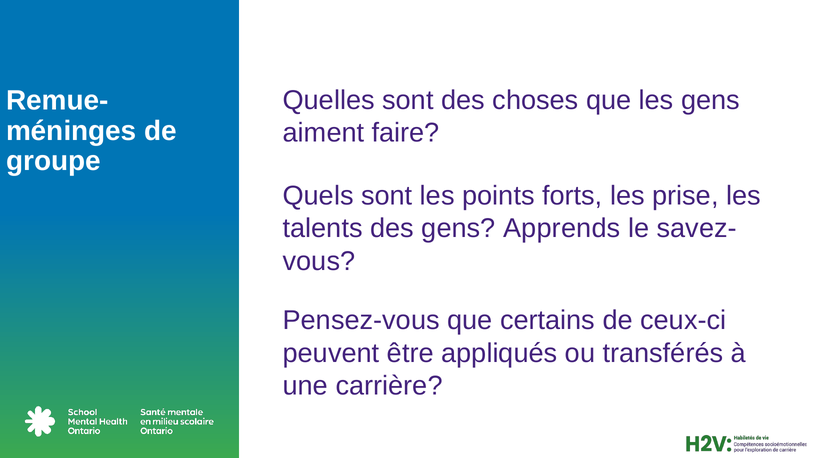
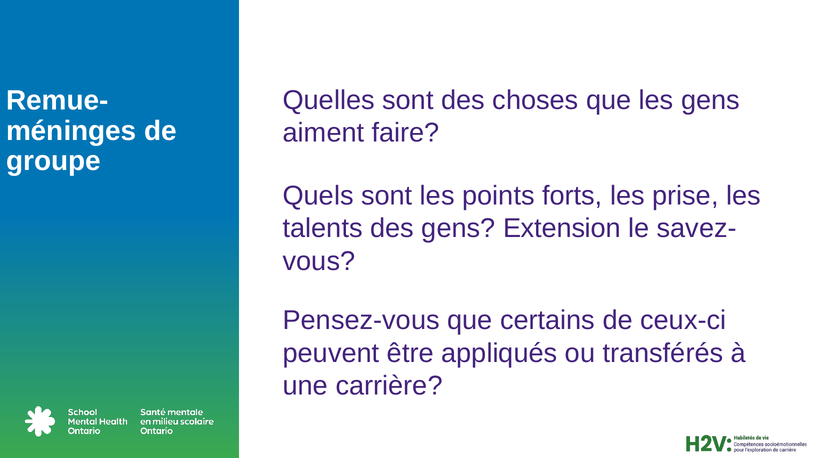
Apprends: Apprends -> Extension
